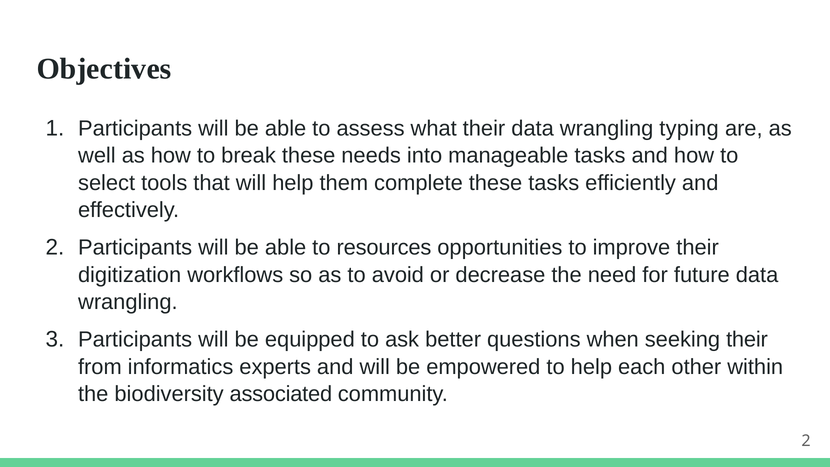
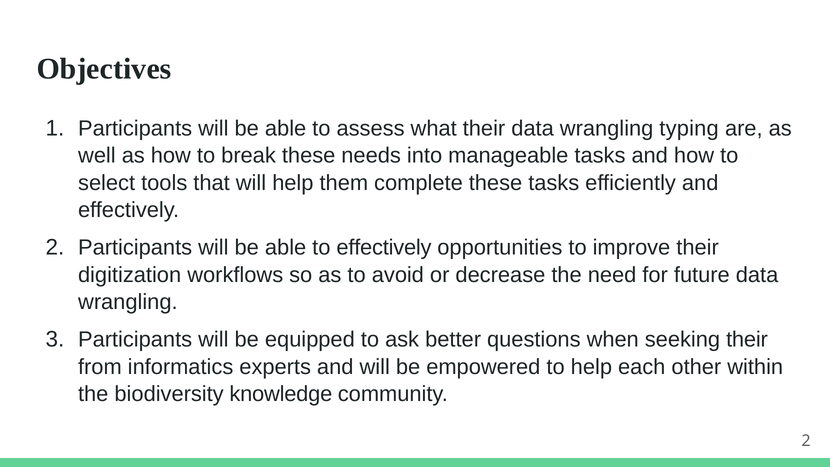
to resources: resources -> effectively
associated: associated -> knowledge
